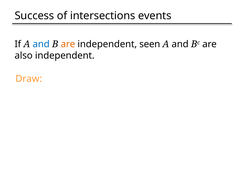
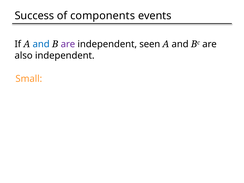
intersections: intersections -> components
are at (68, 44) colour: orange -> purple
Draw: Draw -> Small
